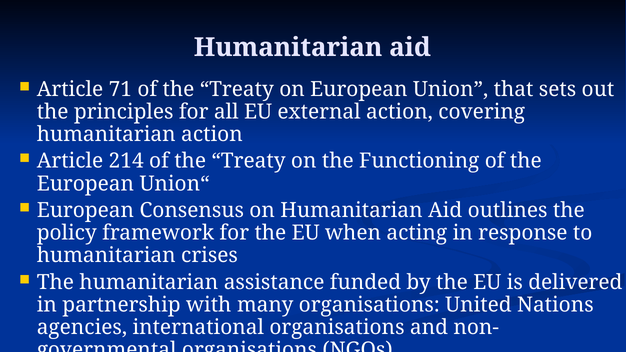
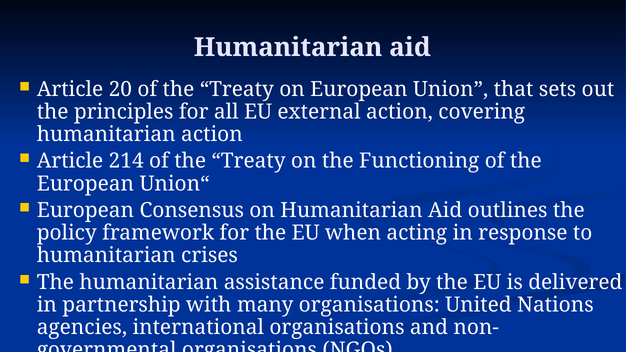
71: 71 -> 20
